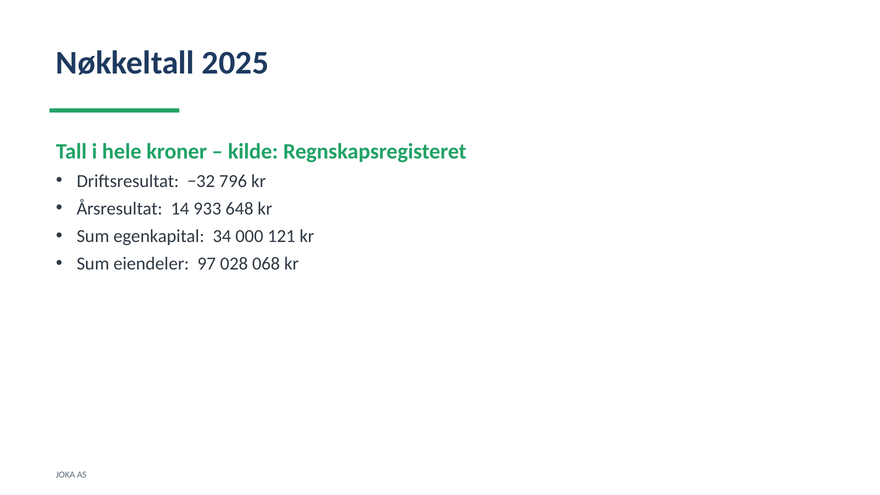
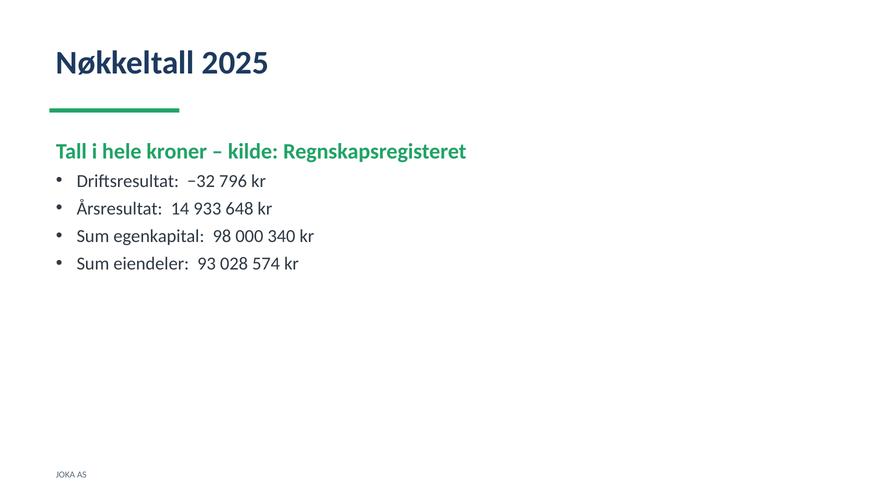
34: 34 -> 98
121: 121 -> 340
97: 97 -> 93
068: 068 -> 574
